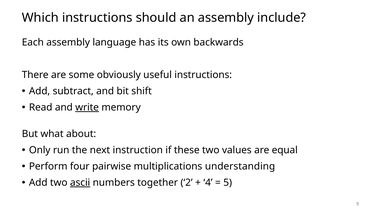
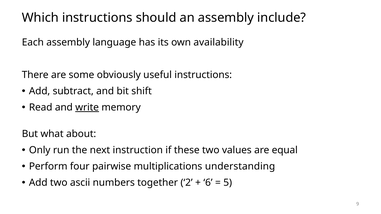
backwards: backwards -> availability
ascii underline: present -> none
4: 4 -> 6
